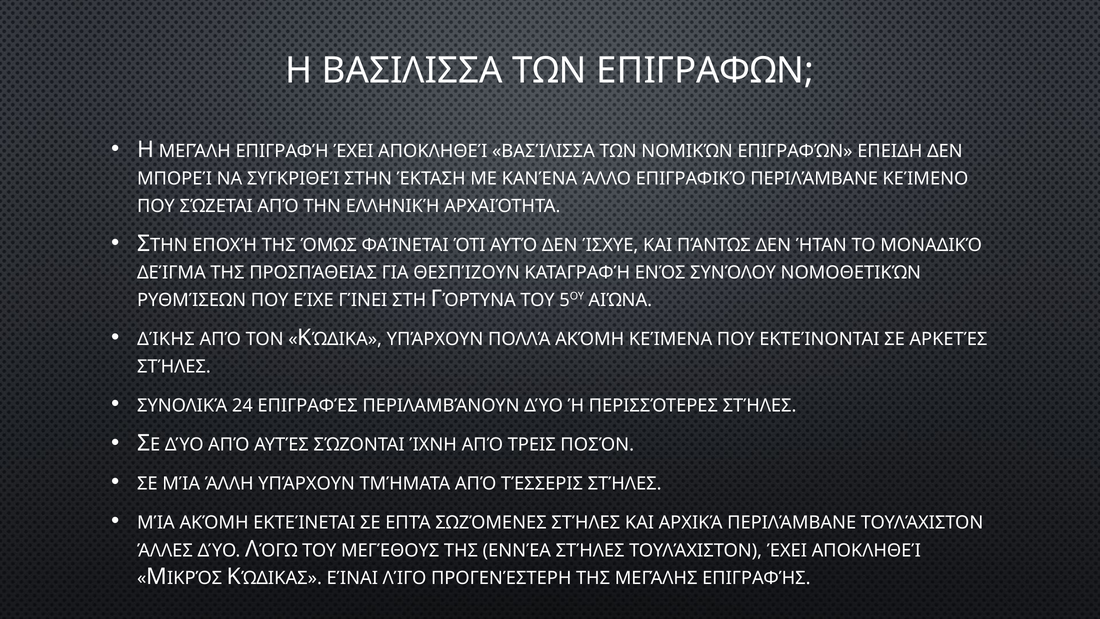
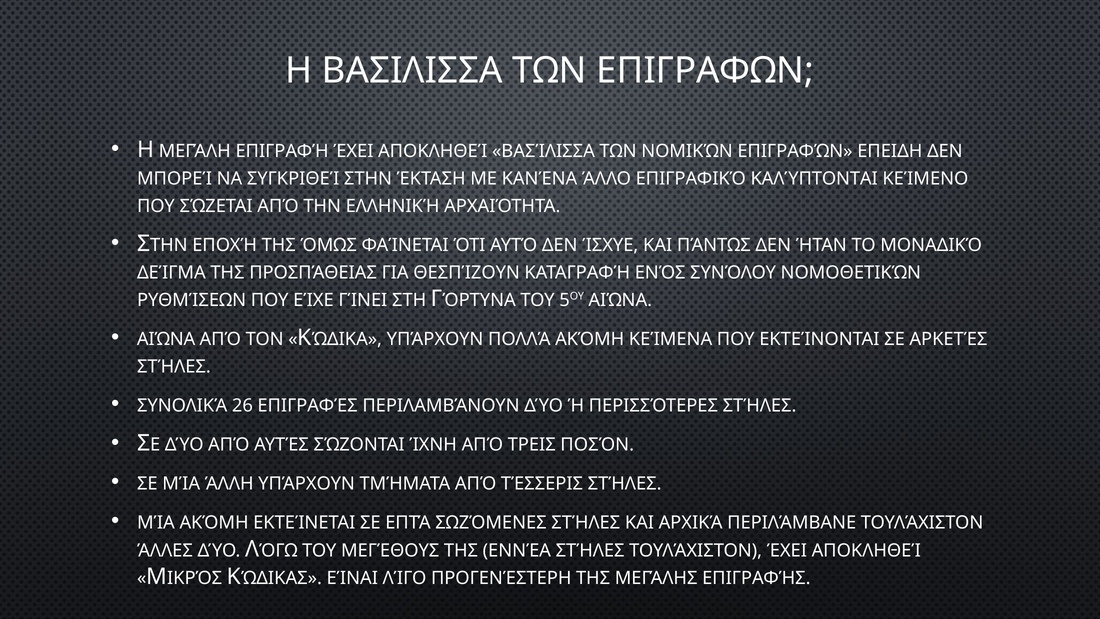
ΕΠΙΓΡΑΦΙΚΌ ΠΕΡΙΛΆΜΒΑΝΕ: ΠΕΡΙΛΆΜΒΑΝΕ -> ΚΑΛΎΠΤΟΝΤΑΙ
ΔΊΚΗΣ at (166, 339): ΔΊΚΗΣ -> ΑΙΏΝΑ
24: 24 -> 26
